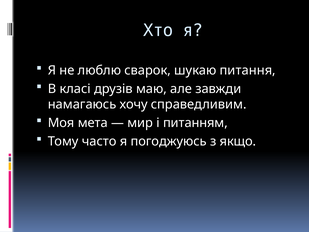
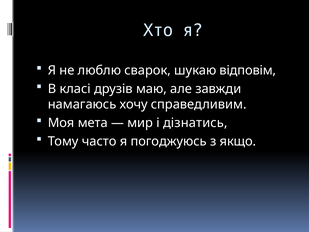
питання: питання -> відповім
питанням: питанням -> дізнатись
